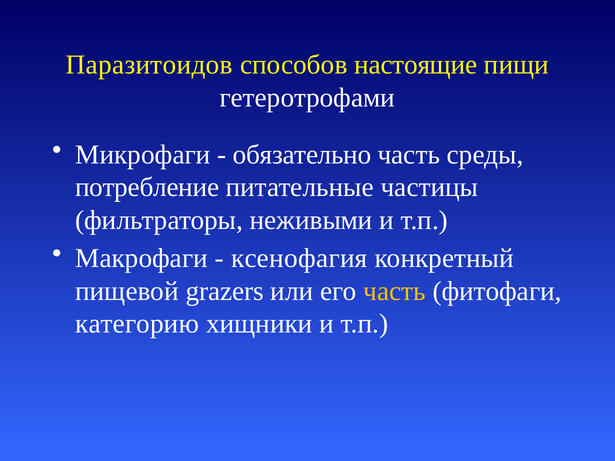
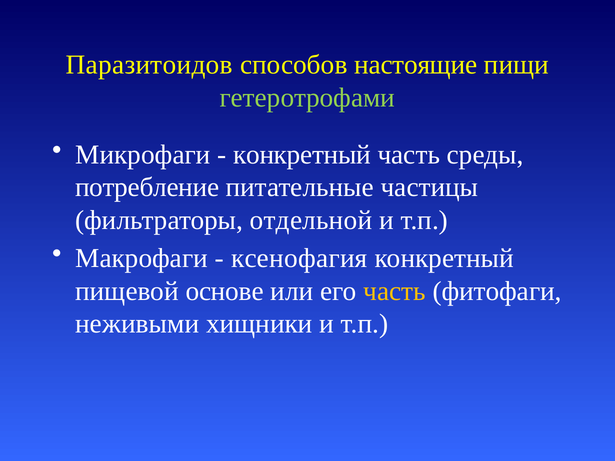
гетеротрофами colour: white -> light green
обязательно at (302, 155): обязательно -> конкретный
неживыми: неживыми -> отдельной
grazers: grazers -> основе
категорию: категорию -> неживыми
